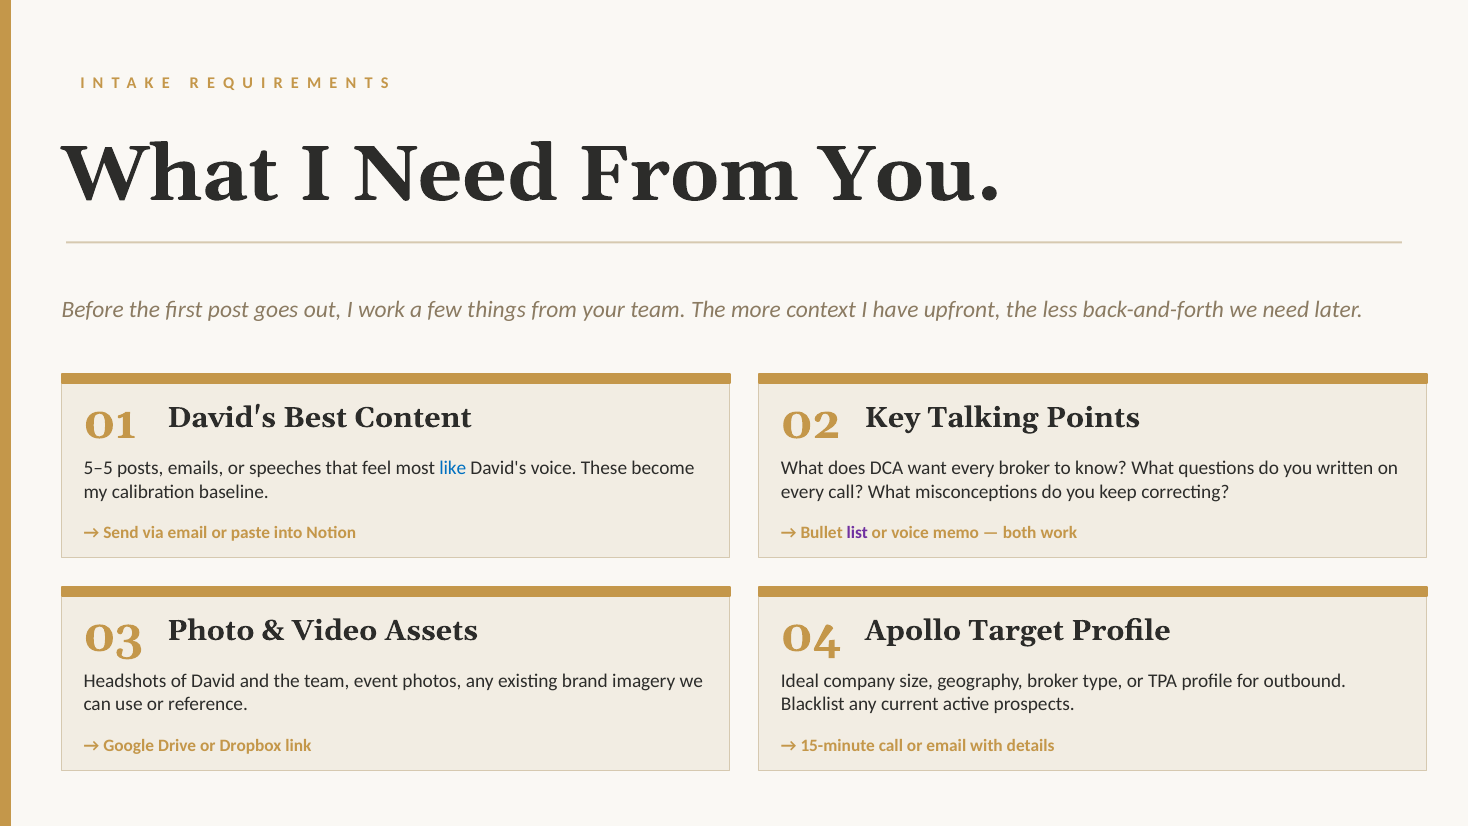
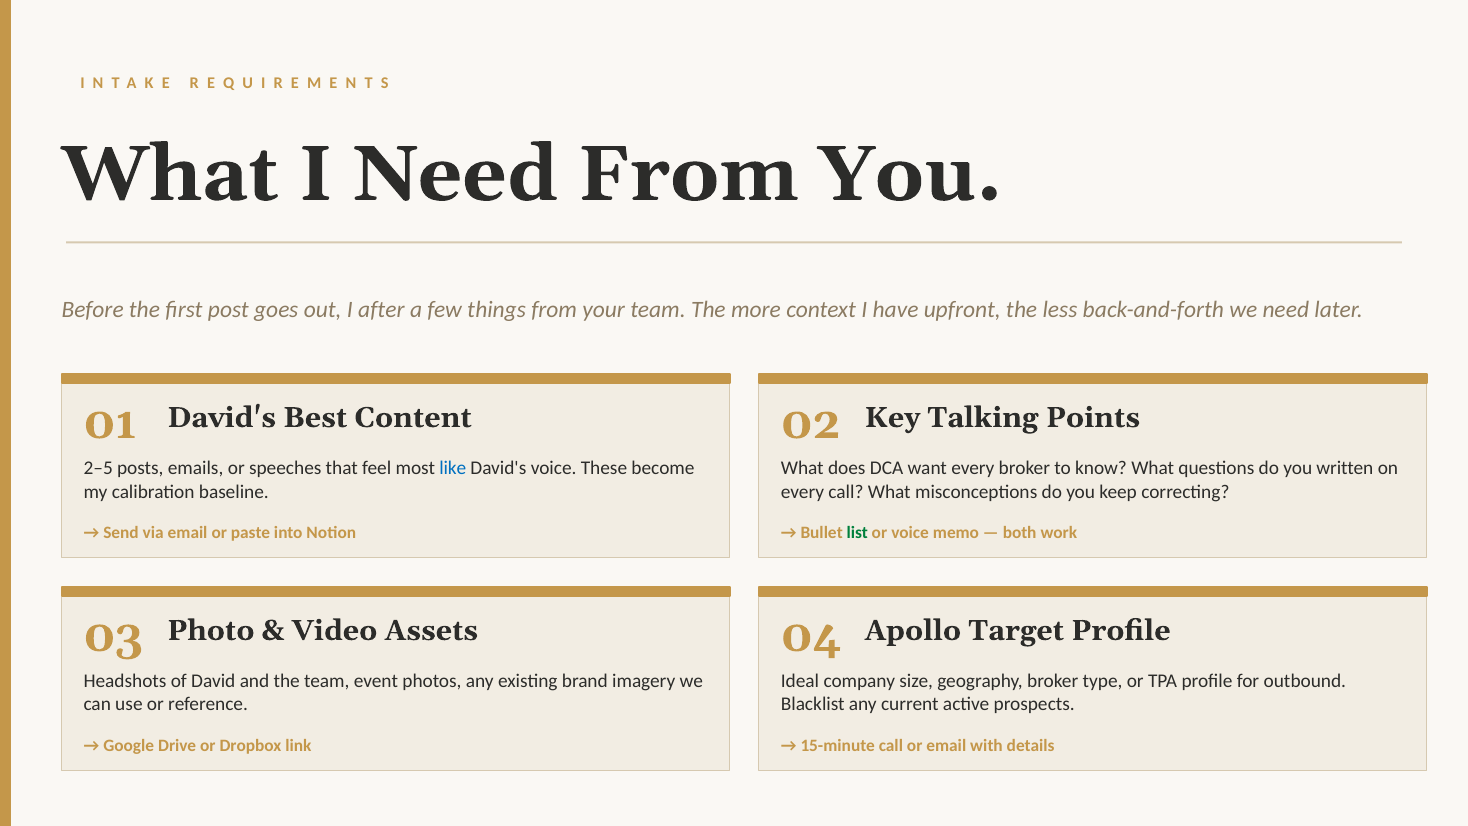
I work: work -> after
5–5: 5–5 -> 2–5
list colour: purple -> green
